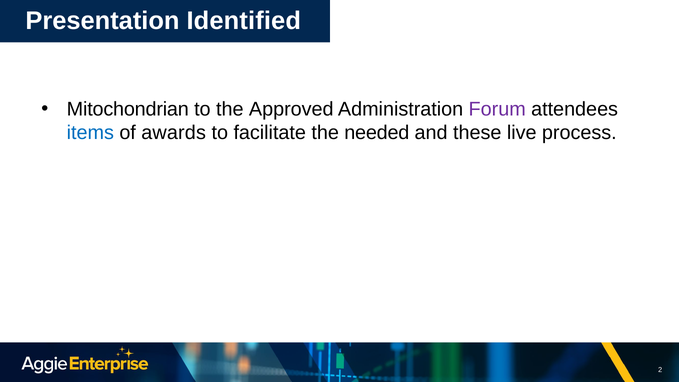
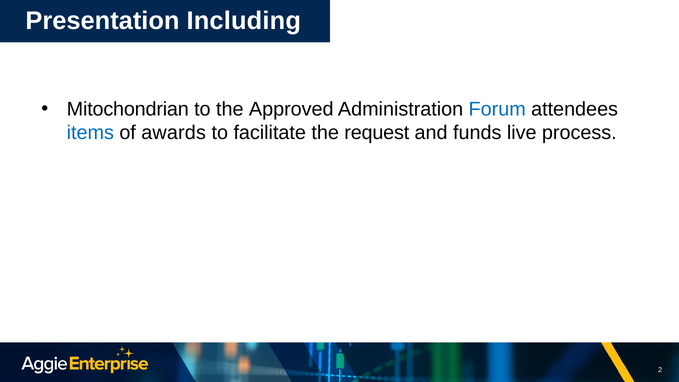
Identified: Identified -> Including
Forum colour: purple -> blue
needed: needed -> request
these: these -> funds
